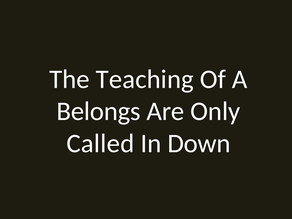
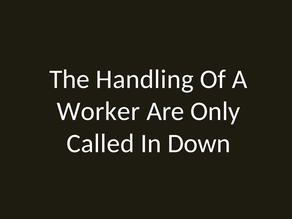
Teaching: Teaching -> Handling
Belongs: Belongs -> Worker
